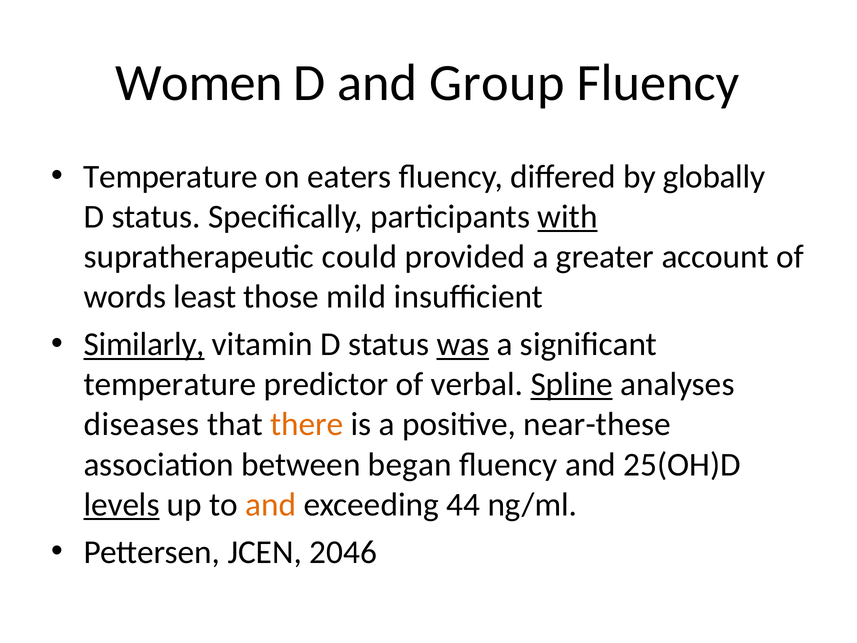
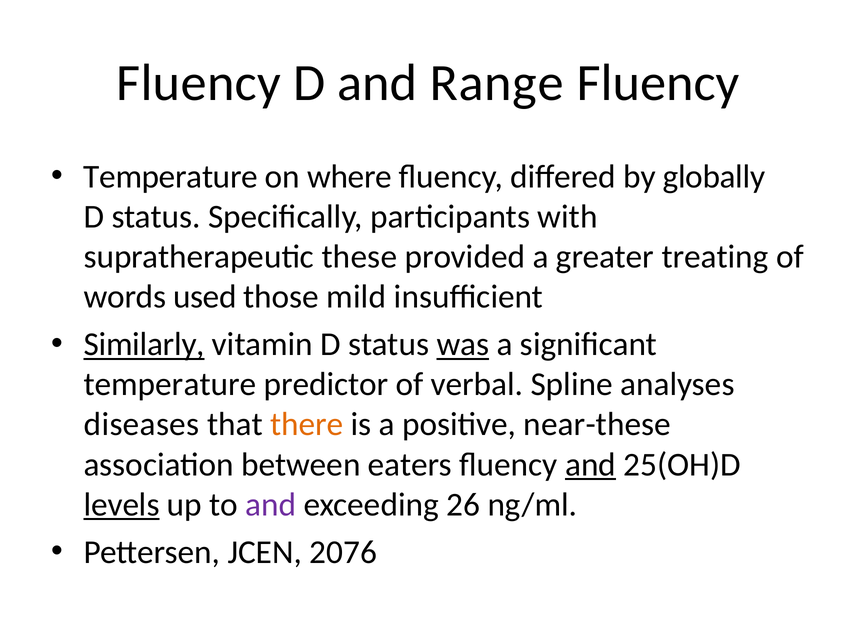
Women at (199, 83): Women -> Fluency
Group: Group -> Range
eaters: eaters -> where
with underline: present -> none
could: could -> these
account: account -> treating
least: least -> used
Spline underline: present -> none
began: began -> eaters
and at (591, 464) underline: none -> present
and at (271, 504) colour: orange -> purple
44: 44 -> 26
2046: 2046 -> 2076
